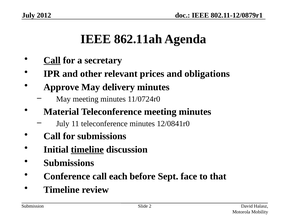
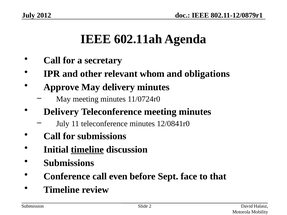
862.11ah: 862.11ah -> 602.11ah
Call at (52, 60) underline: present -> none
prices: prices -> whom
Material at (61, 112): Material -> Delivery
each: each -> even
